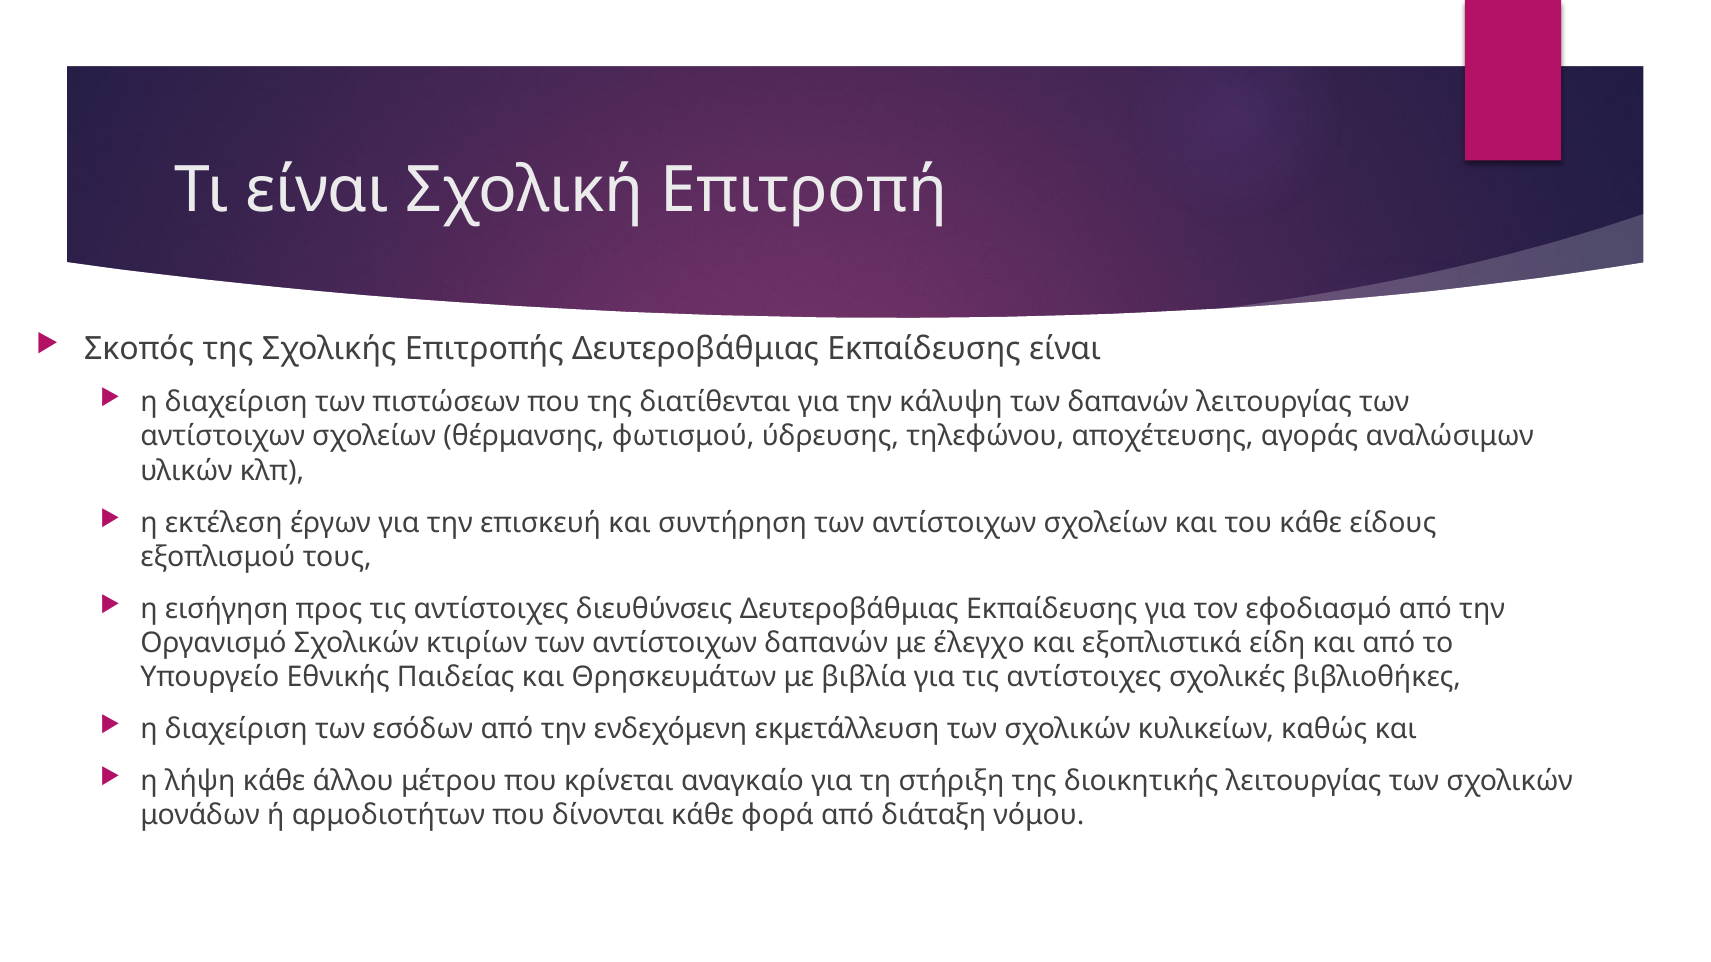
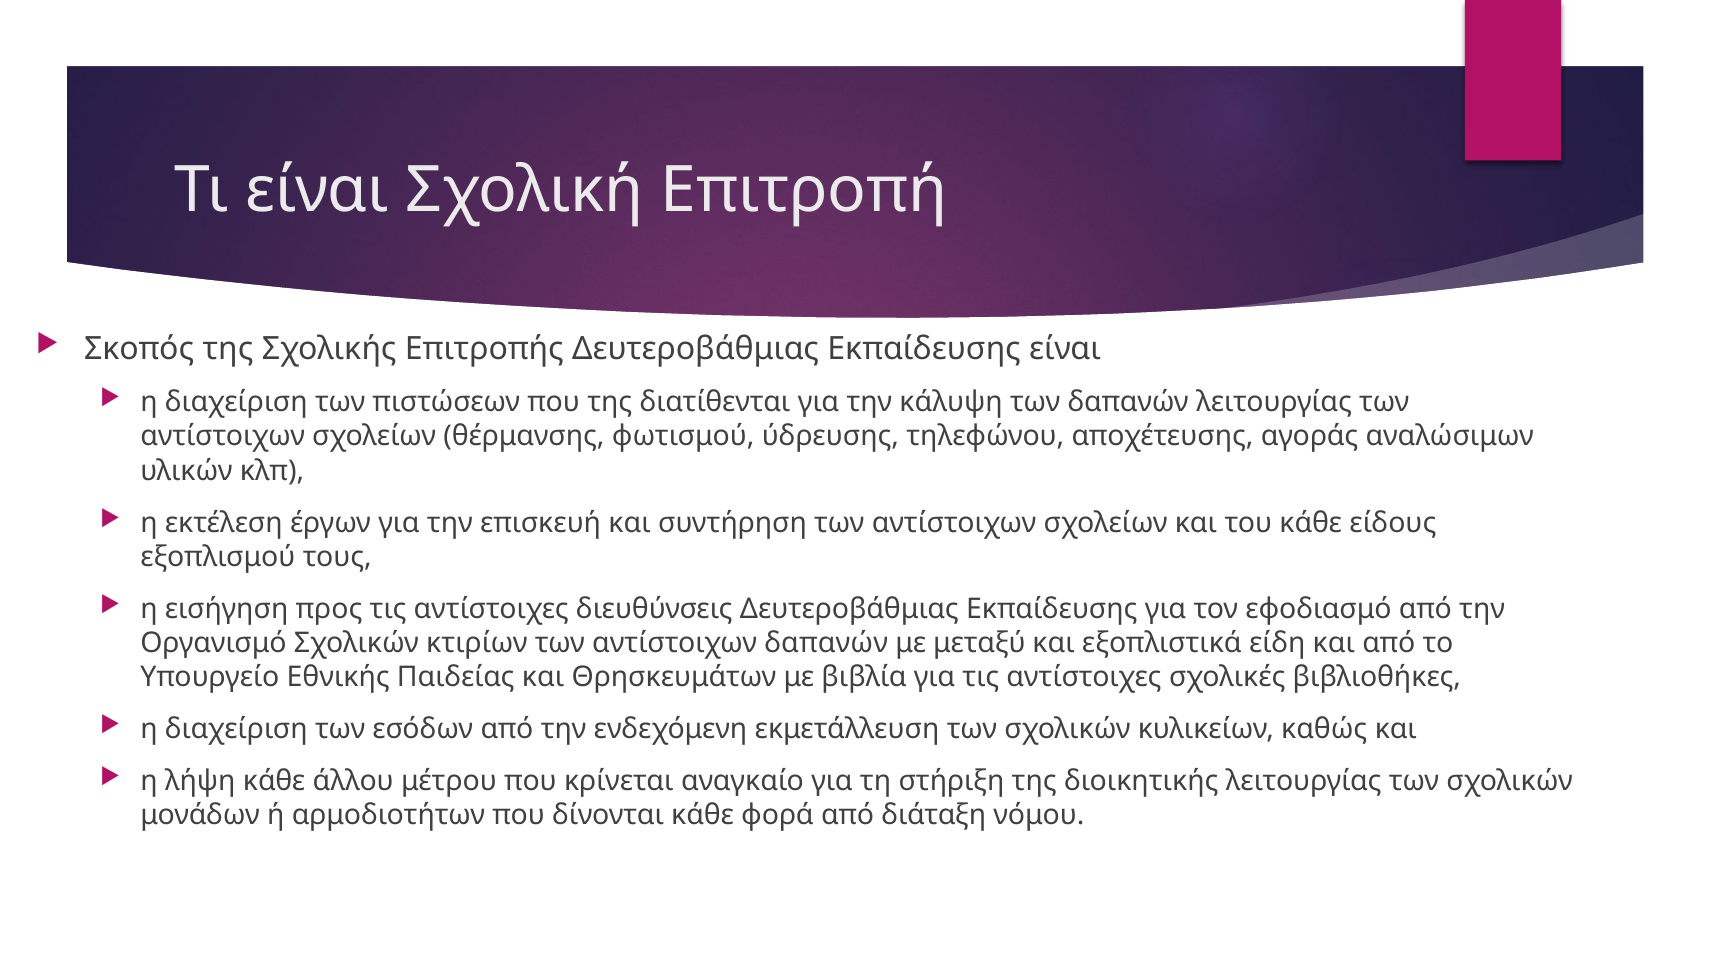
έλεγχο: έλεγχο -> μεταξύ
